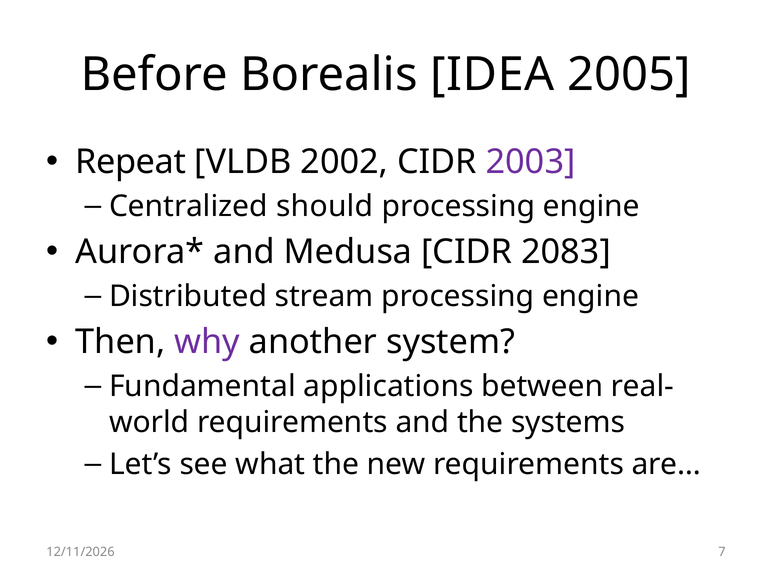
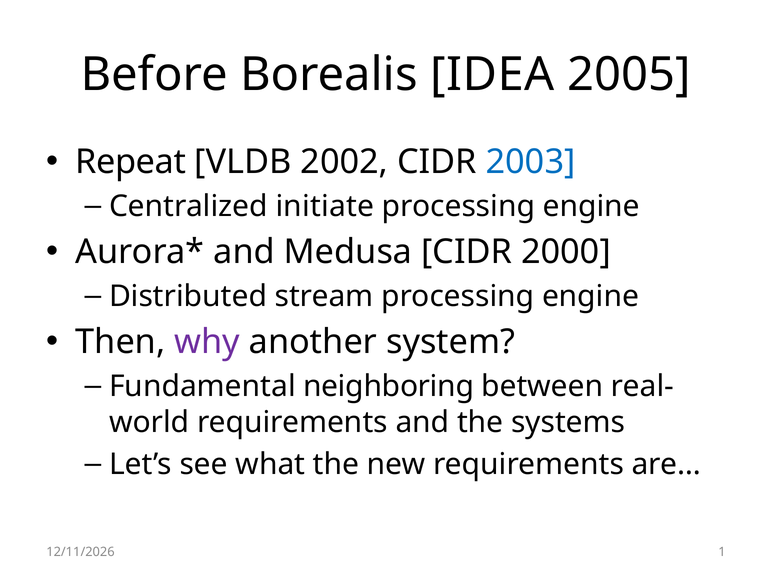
2003 colour: purple -> blue
should: should -> initiate
2083: 2083 -> 2000
applications: applications -> neighboring
7: 7 -> 1
